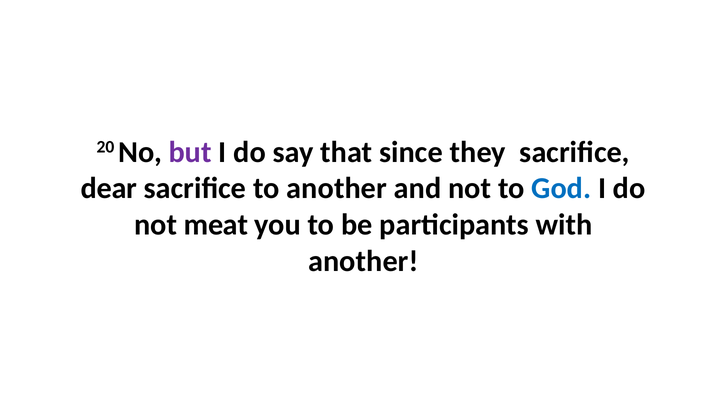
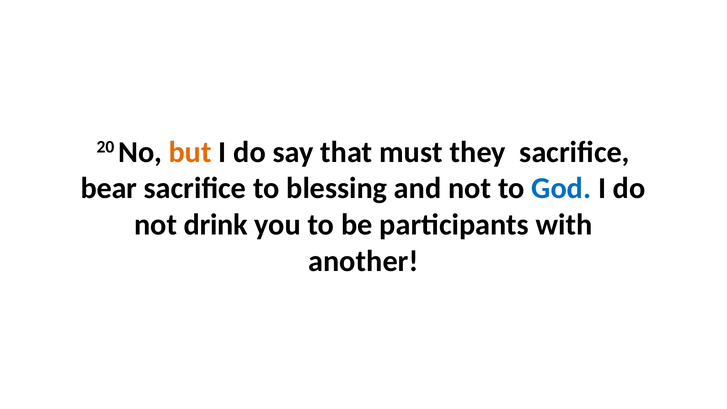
but colour: purple -> orange
since: since -> must
dear: dear -> bear
to another: another -> blessing
meat: meat -> drink
